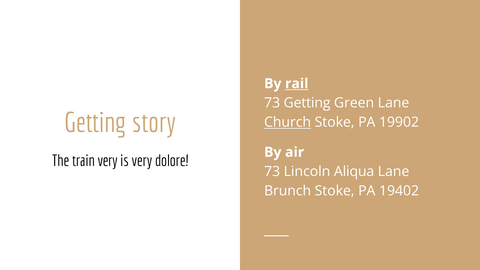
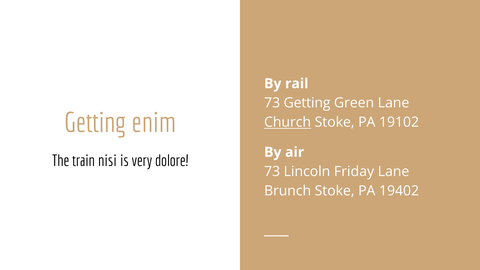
rail underline: present -> none
story: story -> enim
19902: 19902 -> 19102
train very: very -> nisi
Aliqua: Aliqua -> Friday
